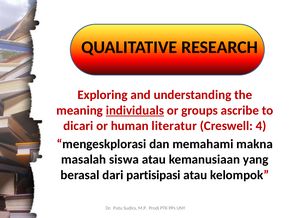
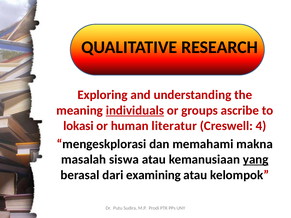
dicari: dicari -> lokasi
yang underline: none -> present
partisipasi: partisipasi -> examining
